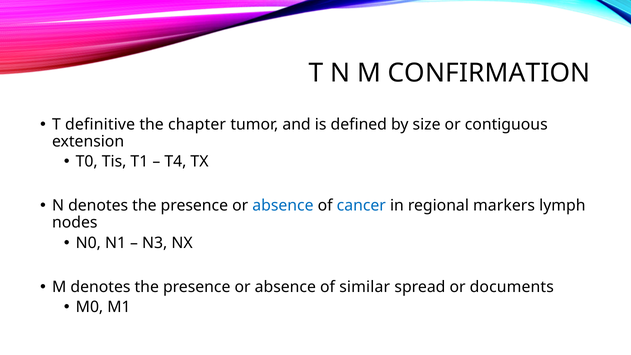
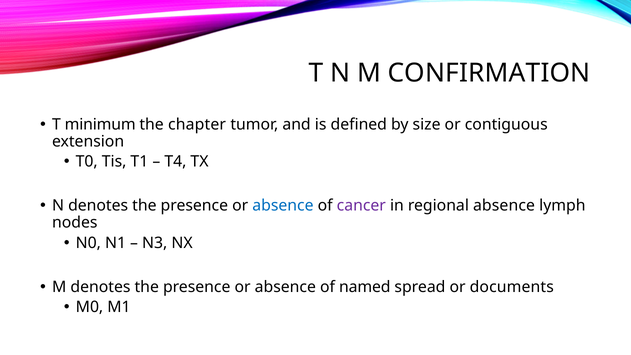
definitive: definitive -> minimum
cancer colour: blue -> purple
regional markers: markers -> absence
similar: similar -> named
